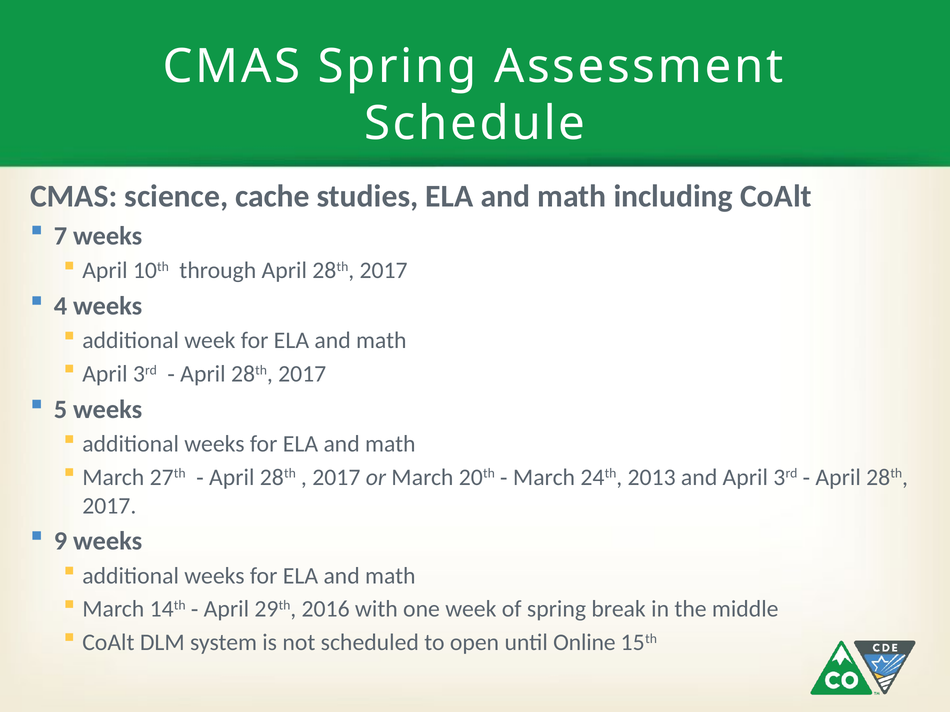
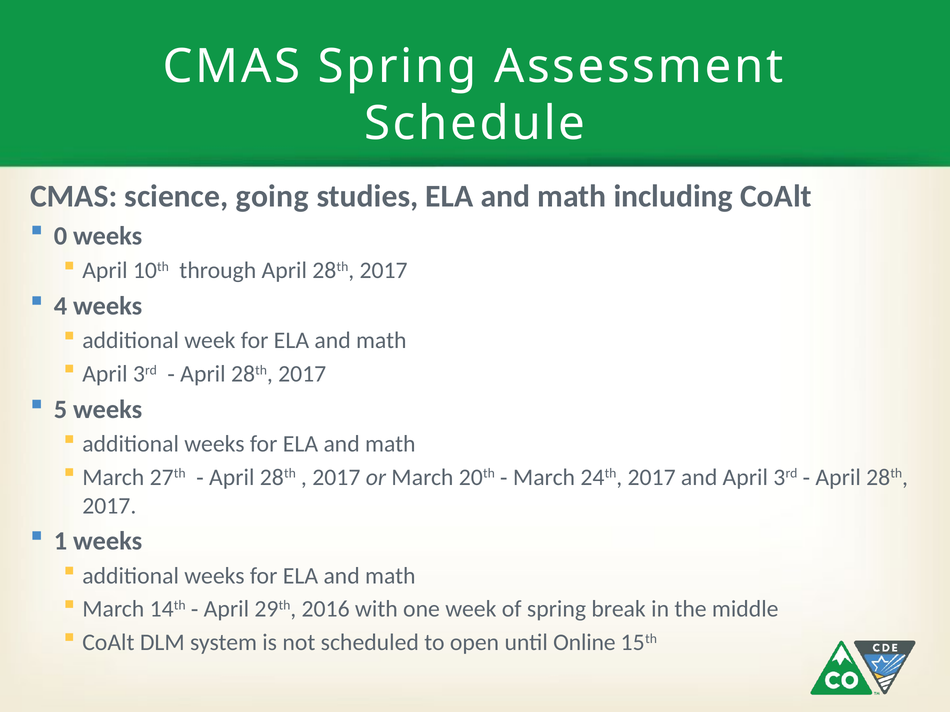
cache: cache -> going
7: 7 -> 0
2013 at (652, 478): 2013 -> 2017
9: 9 -> 1
